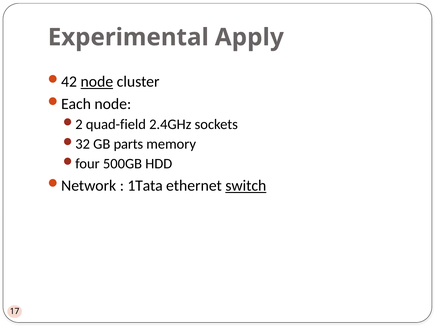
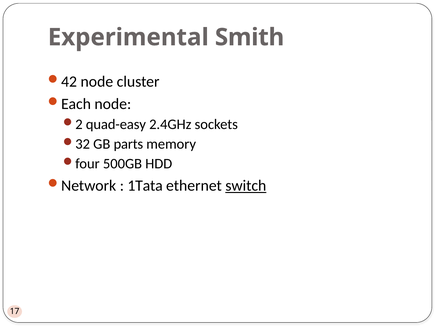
Apply: Apply -> Smith
node at (97, 82) underline: present -> none
quad-field: quad-field -> quad-easy
